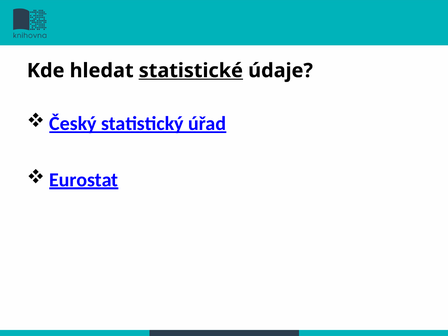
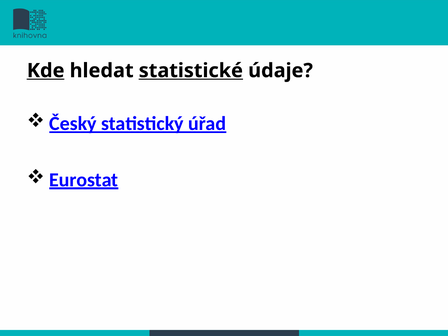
Kde underline: none -> present
